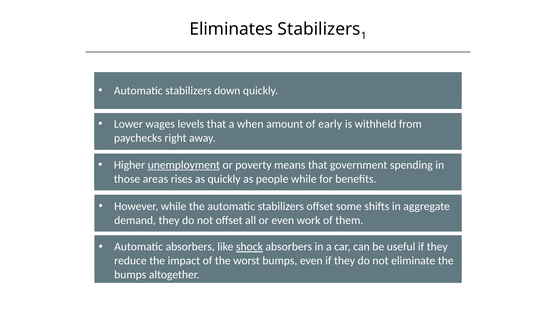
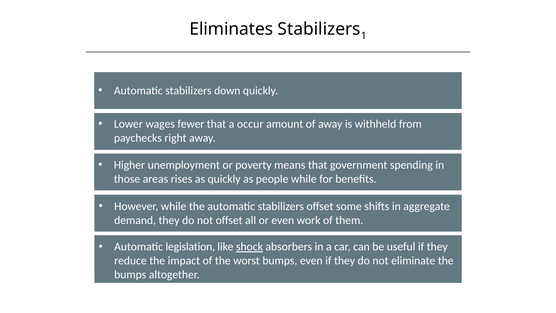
levels: levels -> fewer
when: when -> occur
of early: early -> away
unemployment underline: present -> none
Automatic absorbers: absorbers -> legislation
